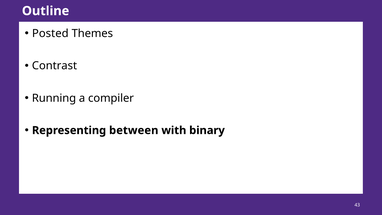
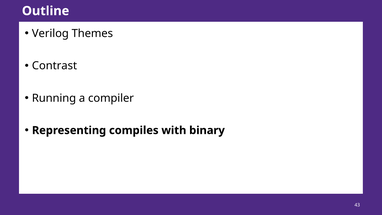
Posted: Posted -> Verilog
between: between -> compiles
